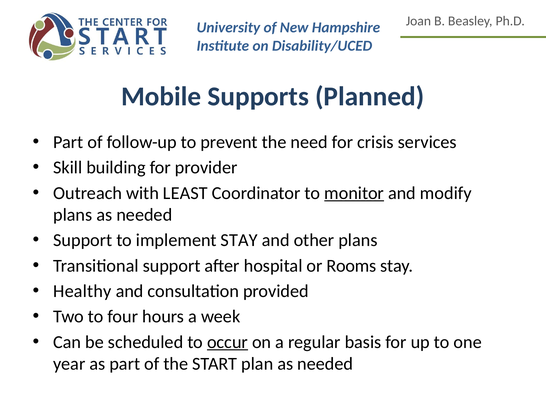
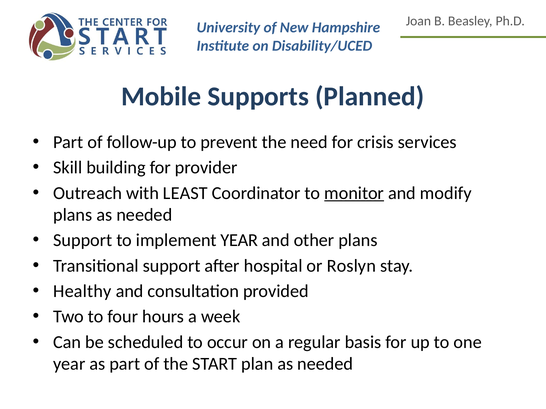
implement STAY: STAY -> YEAR
Rooms: Rooms -> Roslyn
occur underline: present -> none
